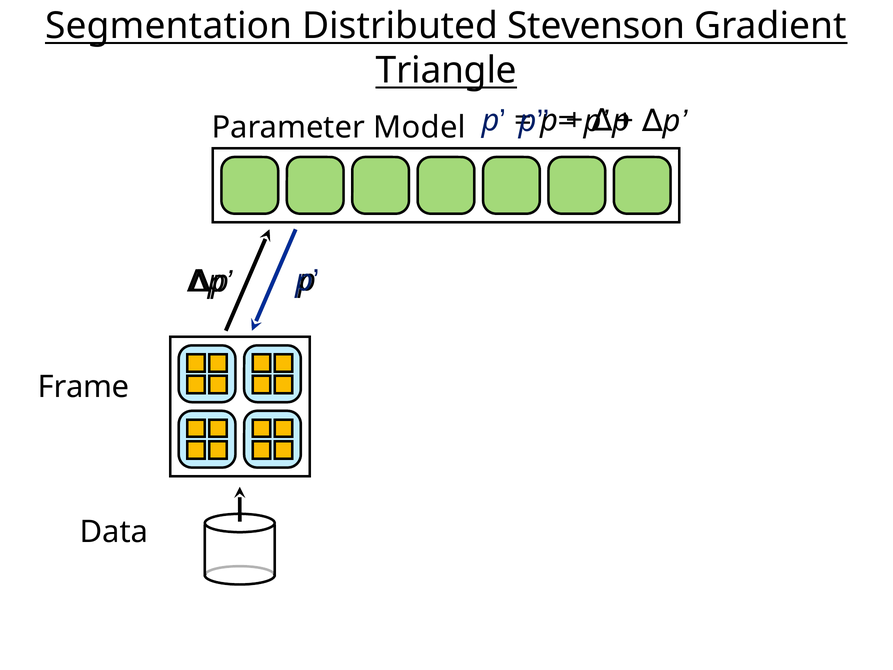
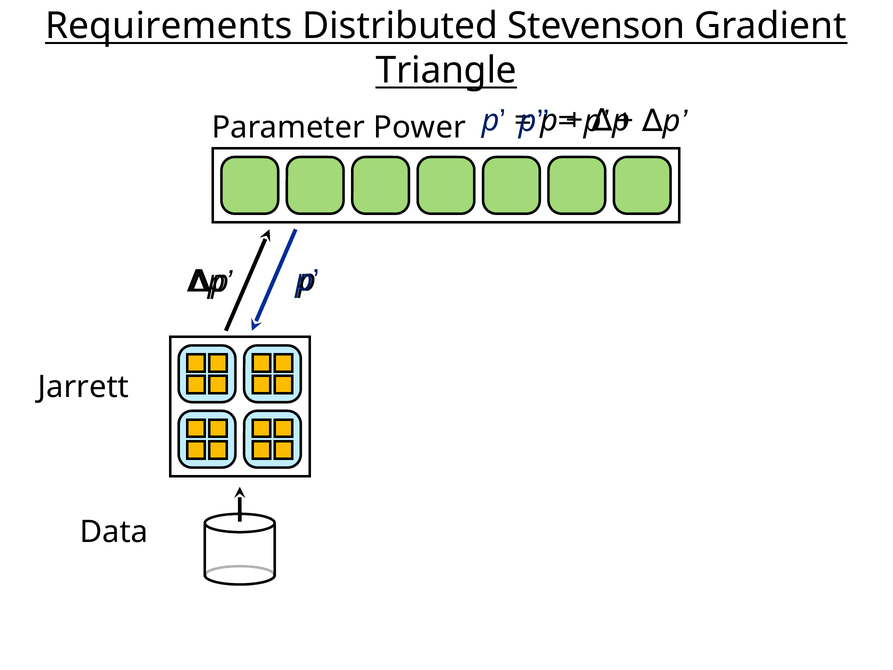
Segmentation: Segmentation -> Requirements
Model: Model -> Power
Frame: Frame -> Jarrett
